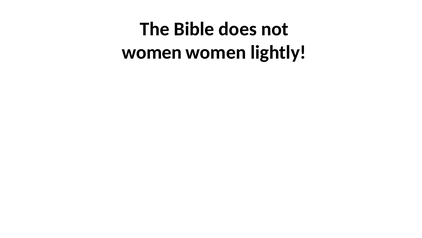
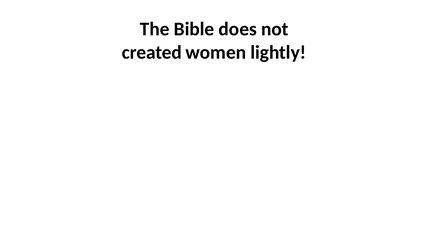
women at (152, 52): women -> created
